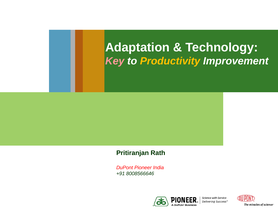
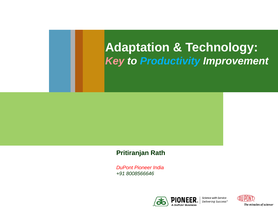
Productivity colour: yellow -> light blue
